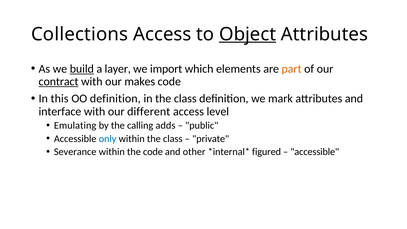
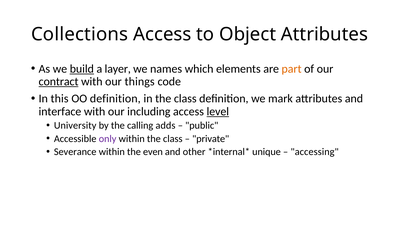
Object underline: present -> none
import: import -> names
makes: makes -> things
different: different -> including
level underline: none -> present
Emulating: Emulating -> University
only colour: blue -> purple
the code: code -> even
figured: figured -> unique
accessible at (315, 152): accessible -> accessing
